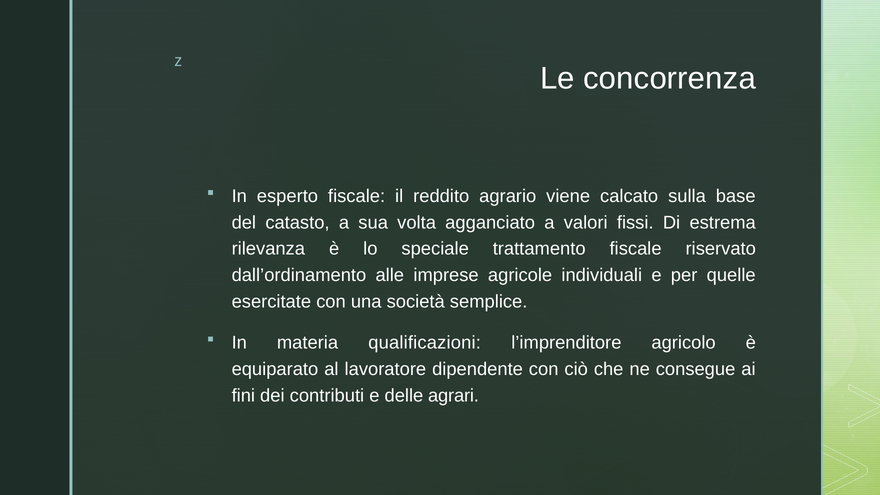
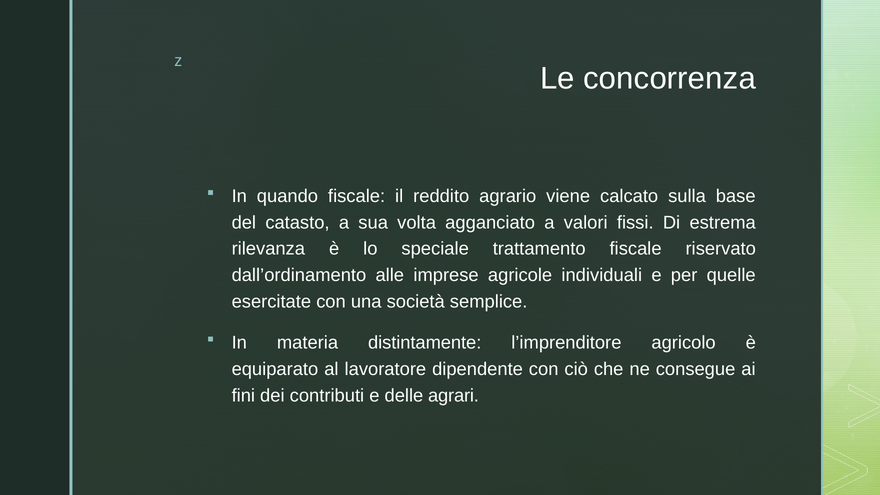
esperto: esperto -> quando
qualificazioni: qualificazioni -> distintamente
